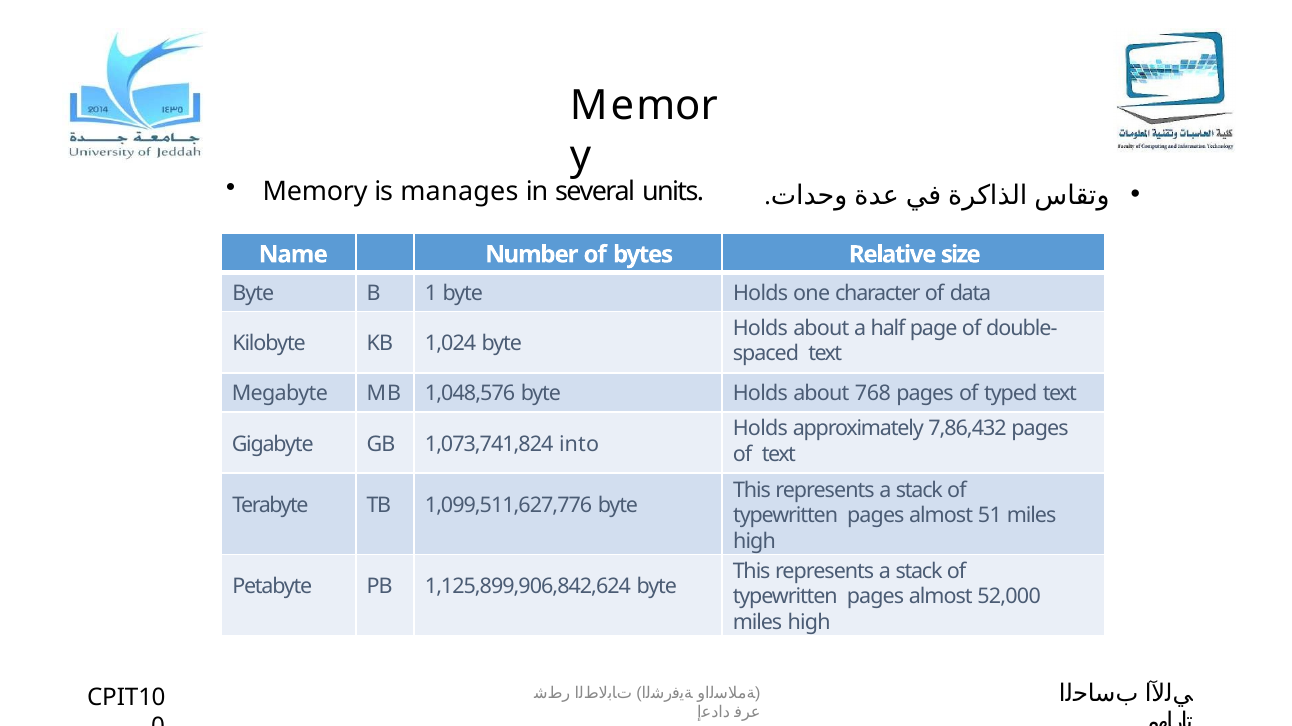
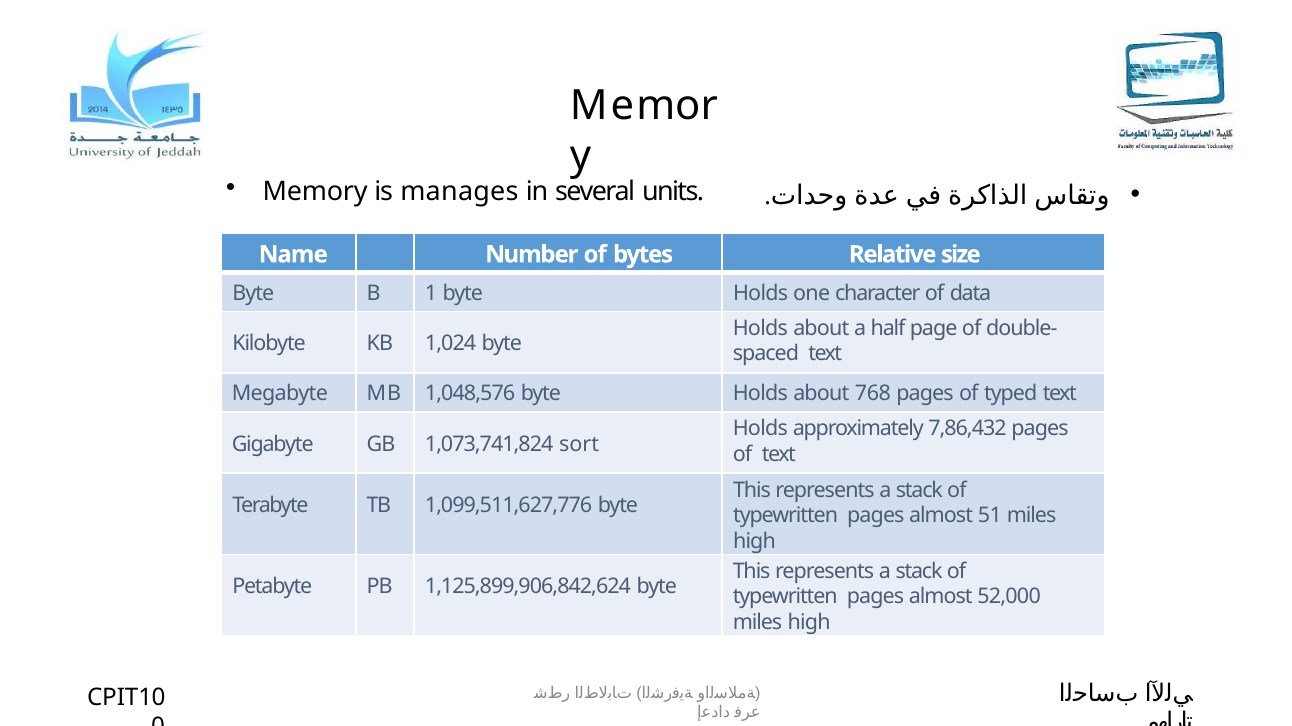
into: into -> sort
